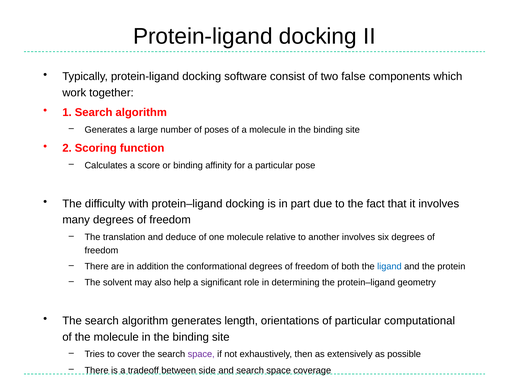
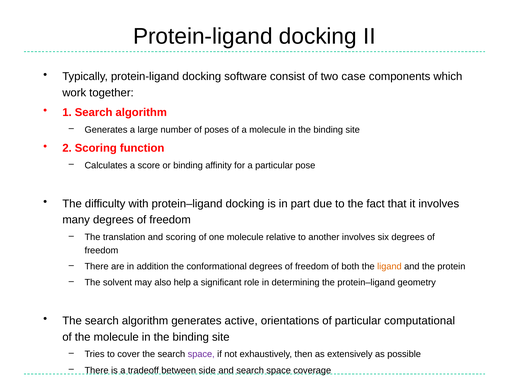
false: false -> case
and deduce: deduce -> scoring
ligand colour: blue -> orange
length: length -> active
